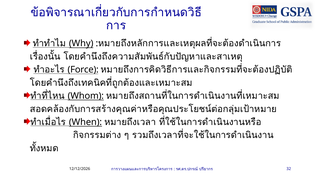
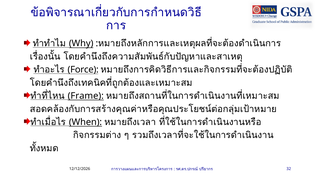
Whom: Whom -> Frame
